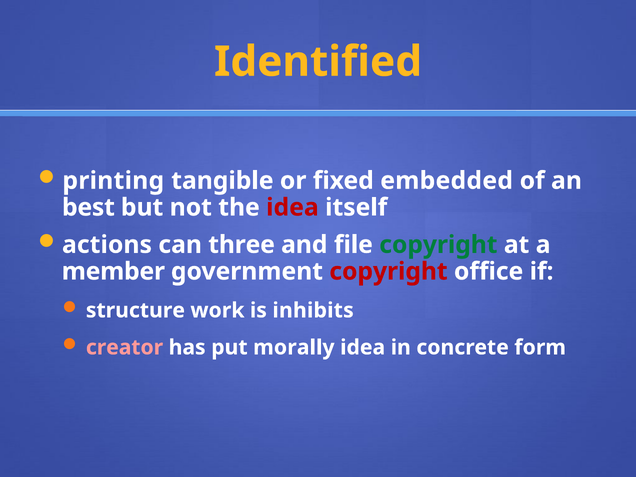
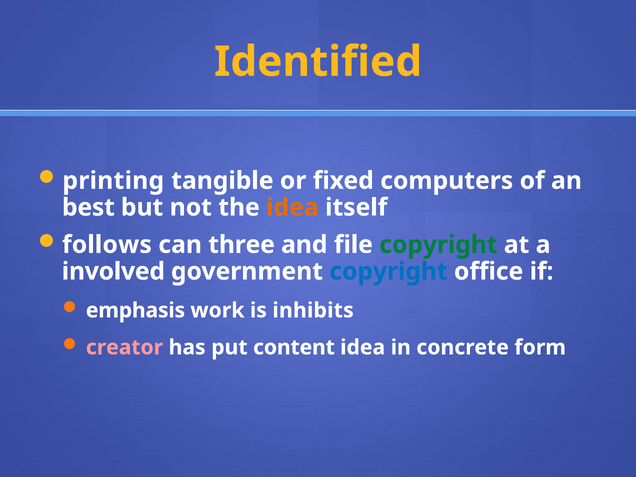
embedded: embedded -> computers
idea at (292, 207) colour: red -> orange
actions: actions -> follows
member: member -> involved
copyright at (388, 271) colour: red -> blue
structure: structure -> emphasis
morally: morally -> content
